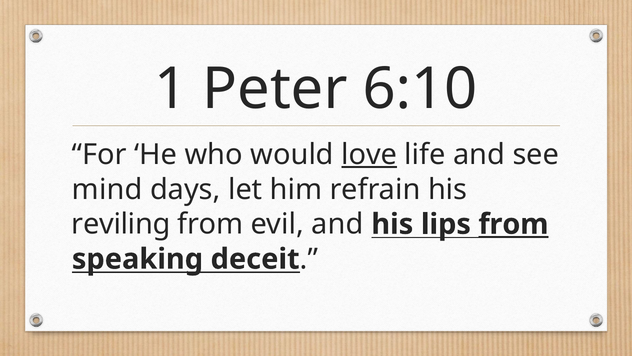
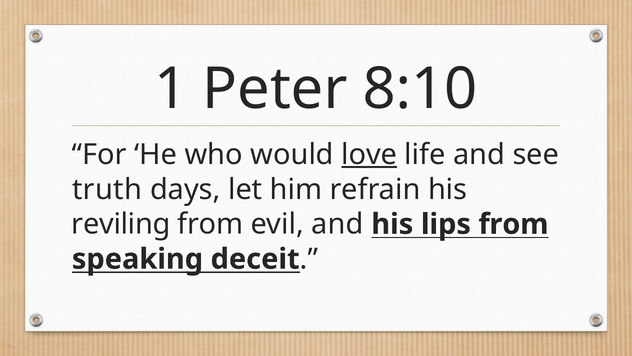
6:10: 6:10 -> 8:10
mind: mind -> truth
from at (513, 224) underline: present -> none
